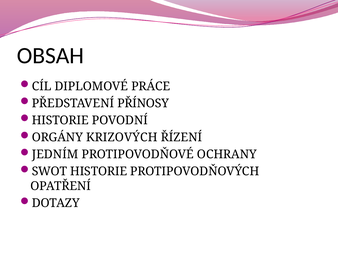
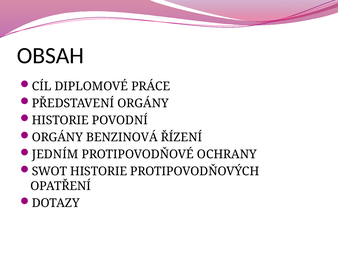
PŘEDSTAVENÍ PŘÍNOSY: PŘÍNOSY -> ORGÁNY
KRIZOVÝCH: KRIZOVÝCH -> BENZINOVÁ
